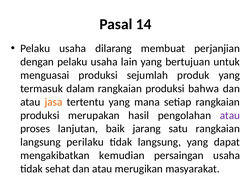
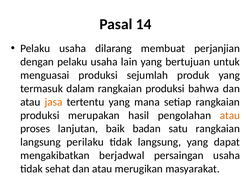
atau at (230, 115) colour: purple -> orange
jarang: jarang -> badan
kemudian: kemudian -> berjadwal
